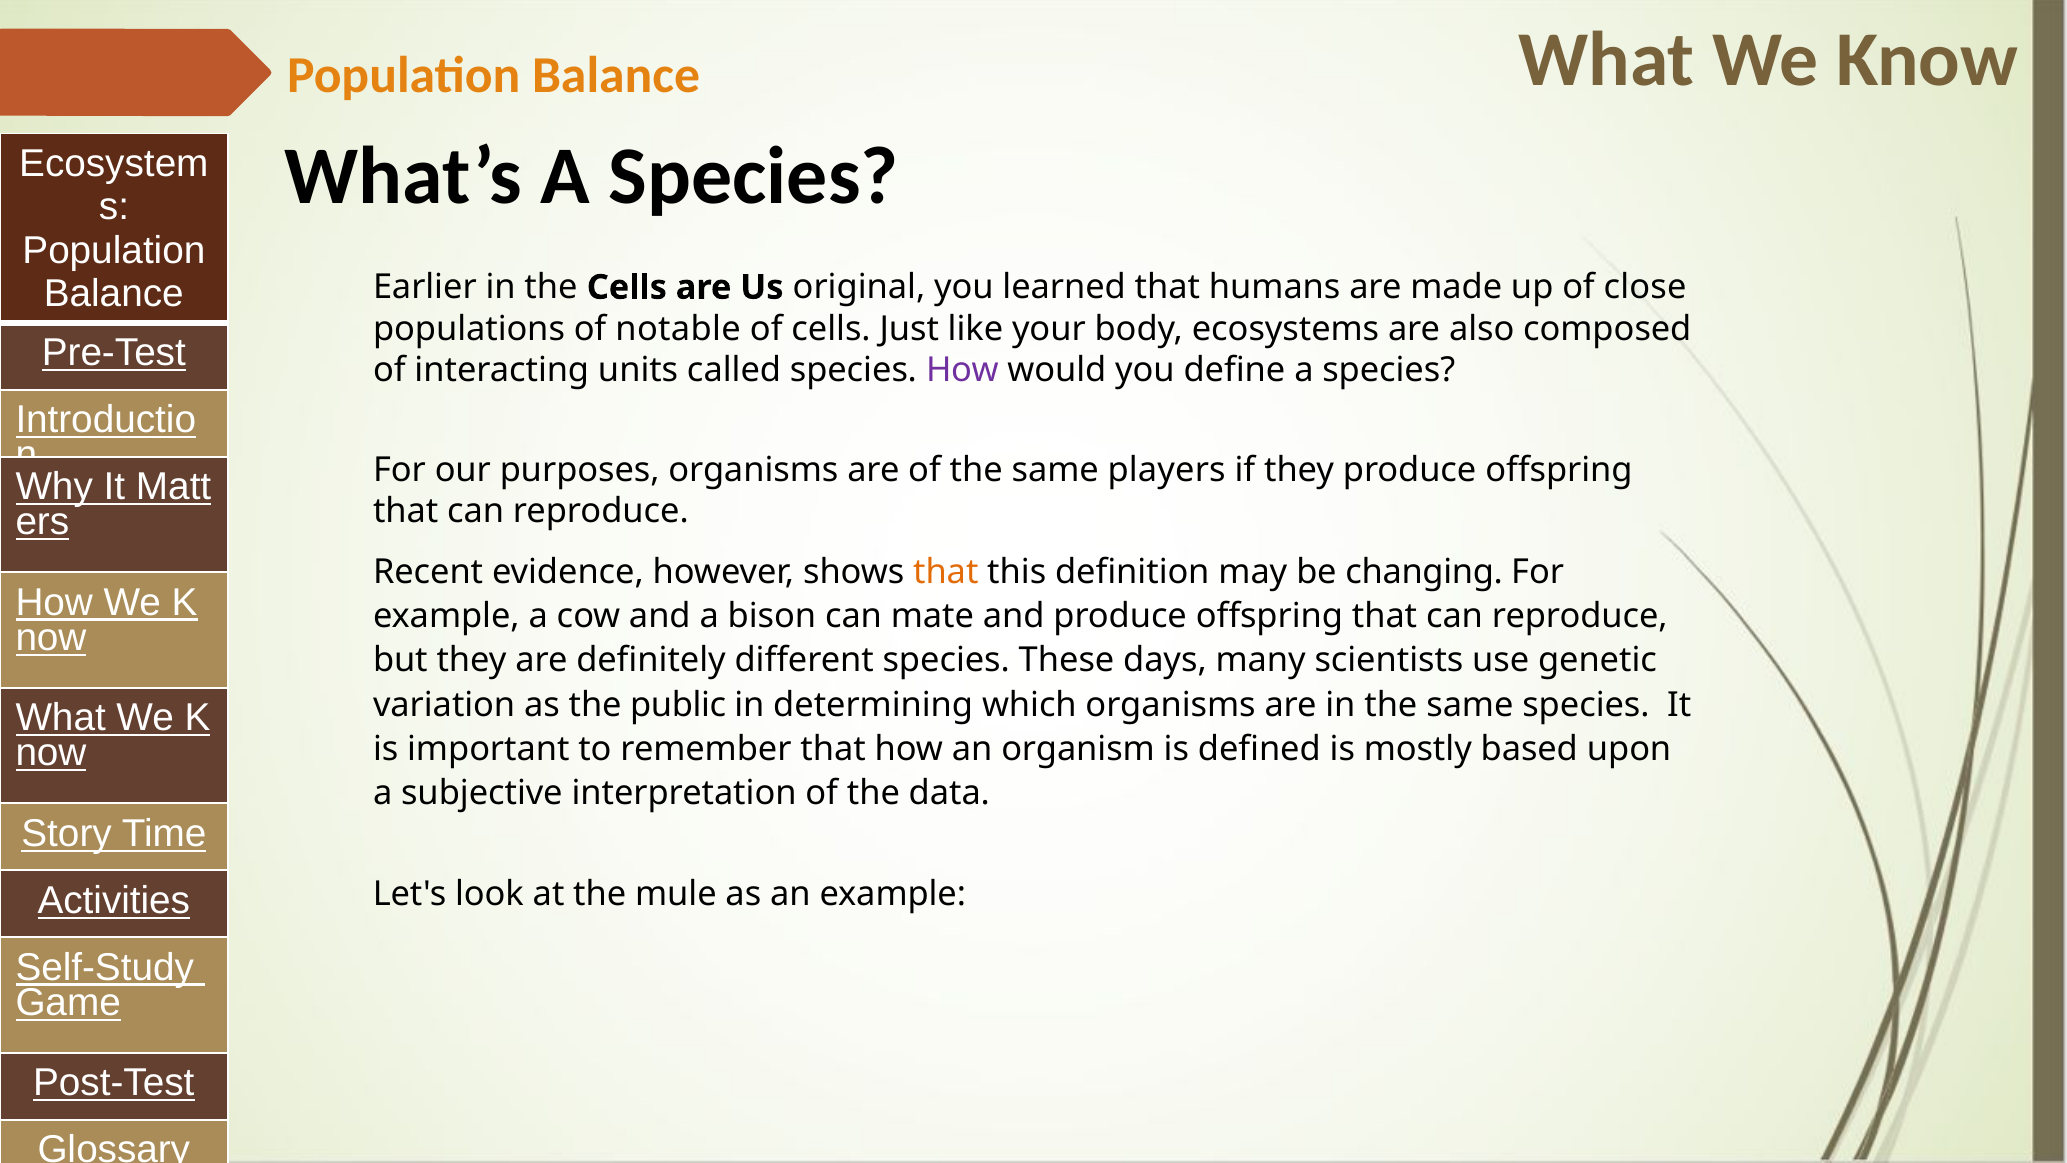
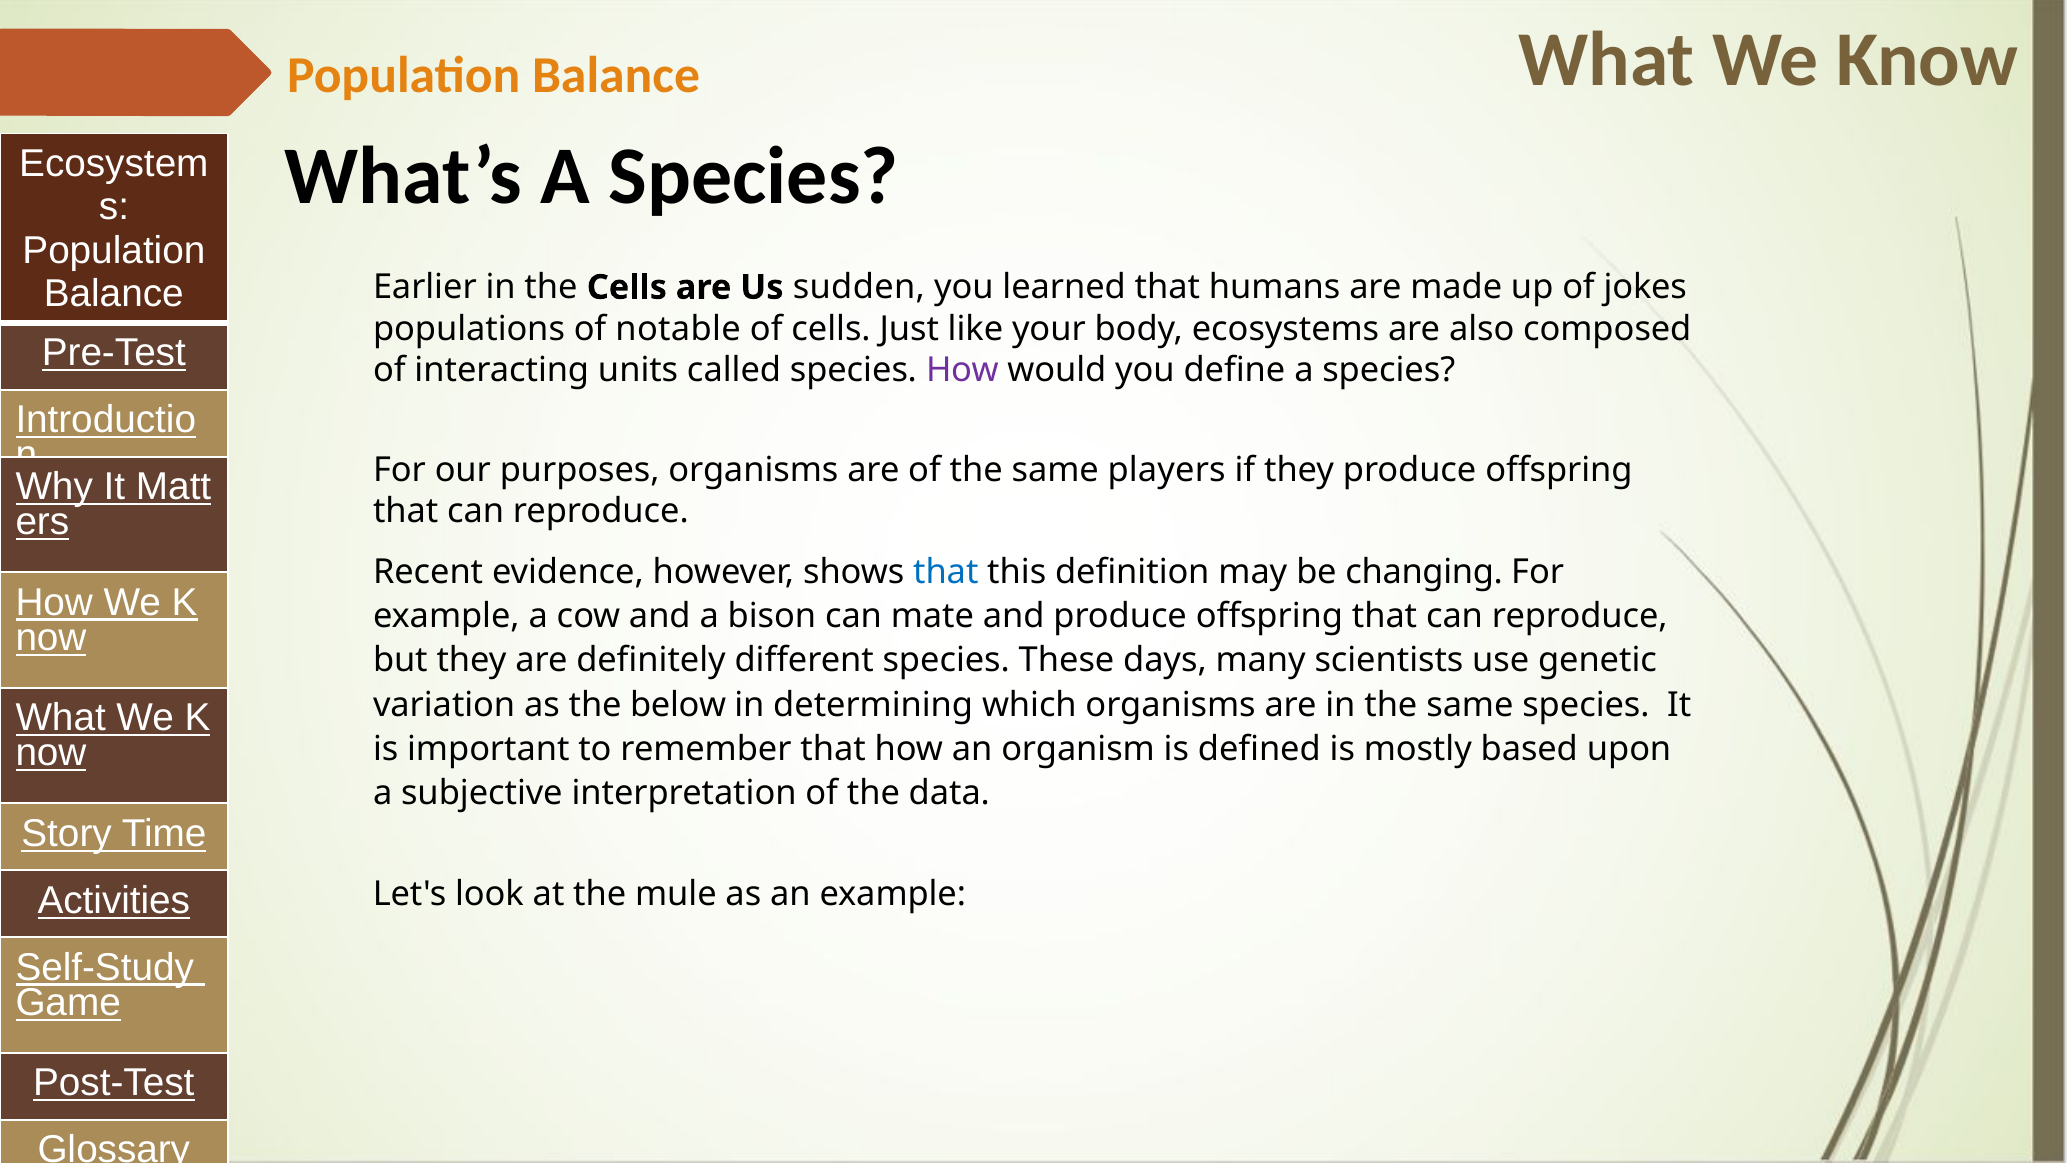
original: original -> sudden
close: close -> jokes
that at (946, 572) colour: orange -> blue
public: public -> below
